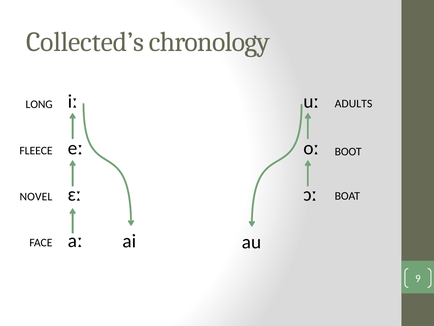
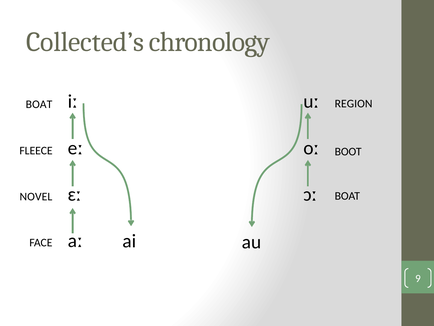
ADULTS: ADULTS -> REGION
LONG at (39, 104): LONG -> BOAT
